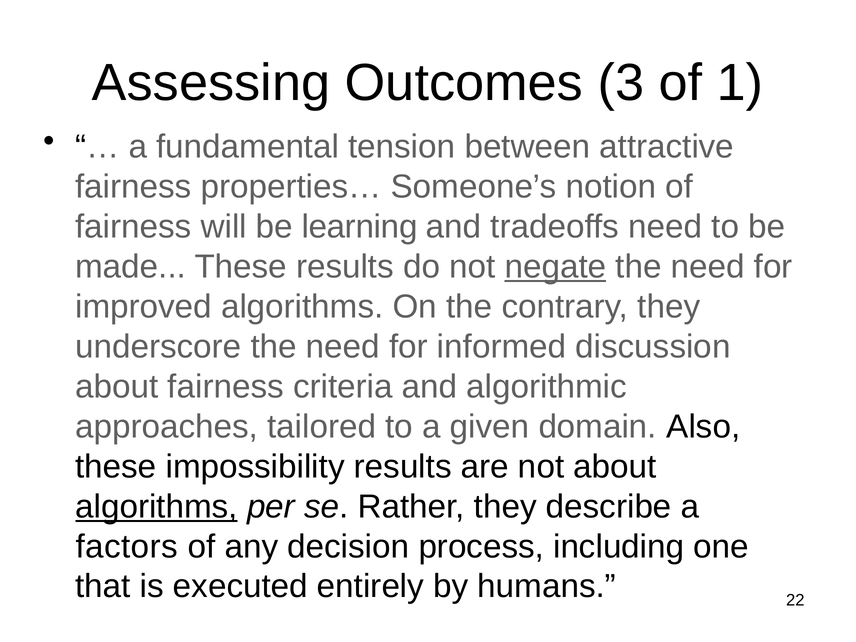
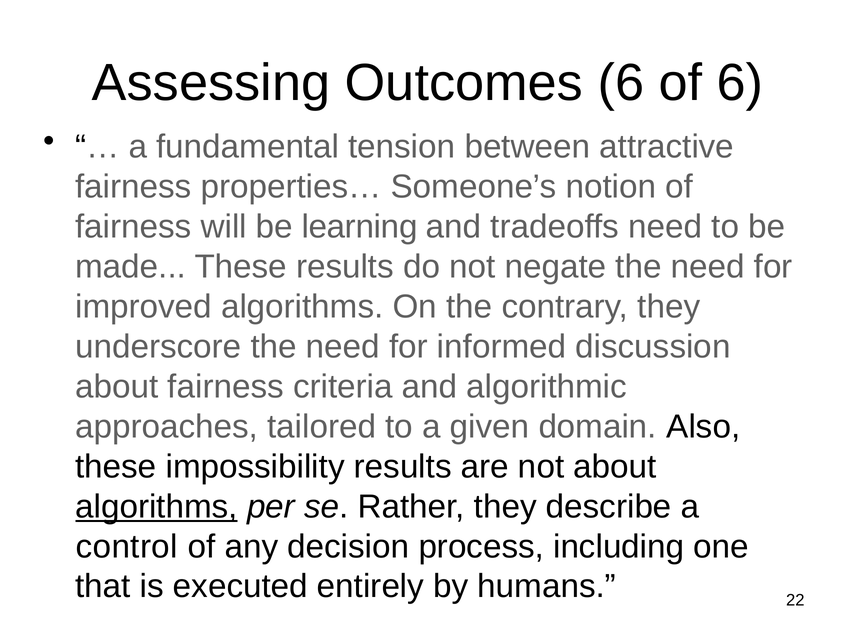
Outcomes 3: 3 -> 6
of 1: 1 -> 6
negate underline: present -> none
factors: factors -> control
